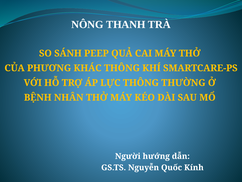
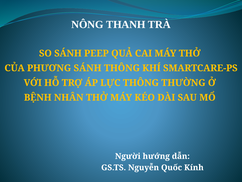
PHƯƠNG KHÁC: KHÁC -> SÁNH
